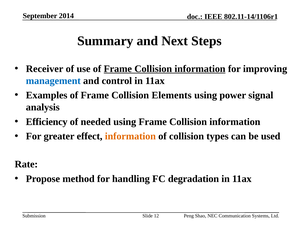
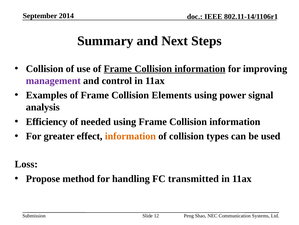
Receiver at (45, 69): Receiver -> Collision
management colour: blue -> purple
Rate: Rate -> Loss
degradation: degradation -> transmitted
